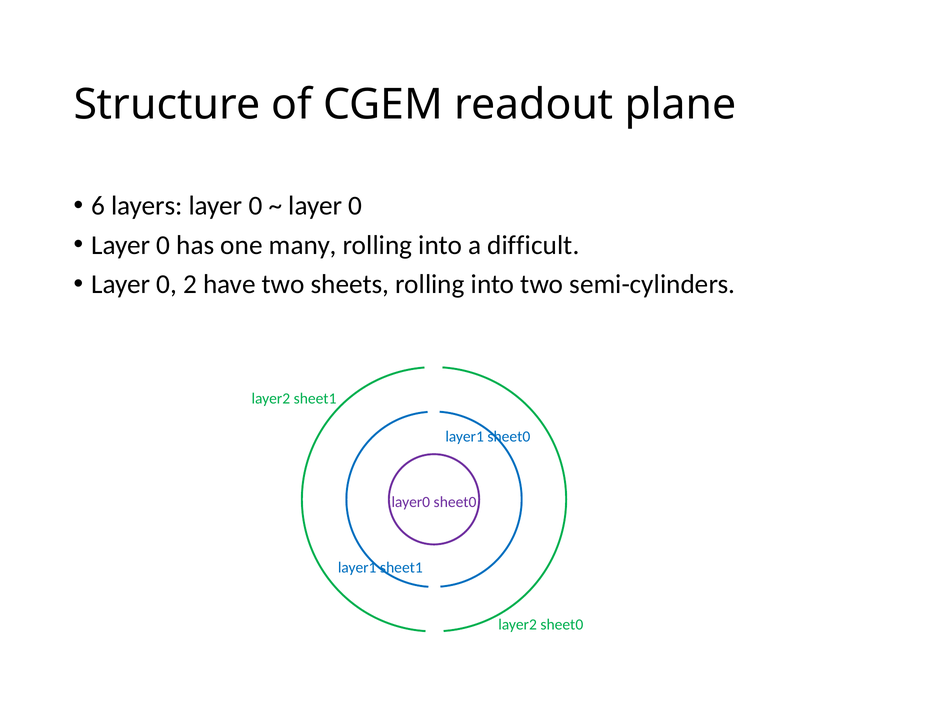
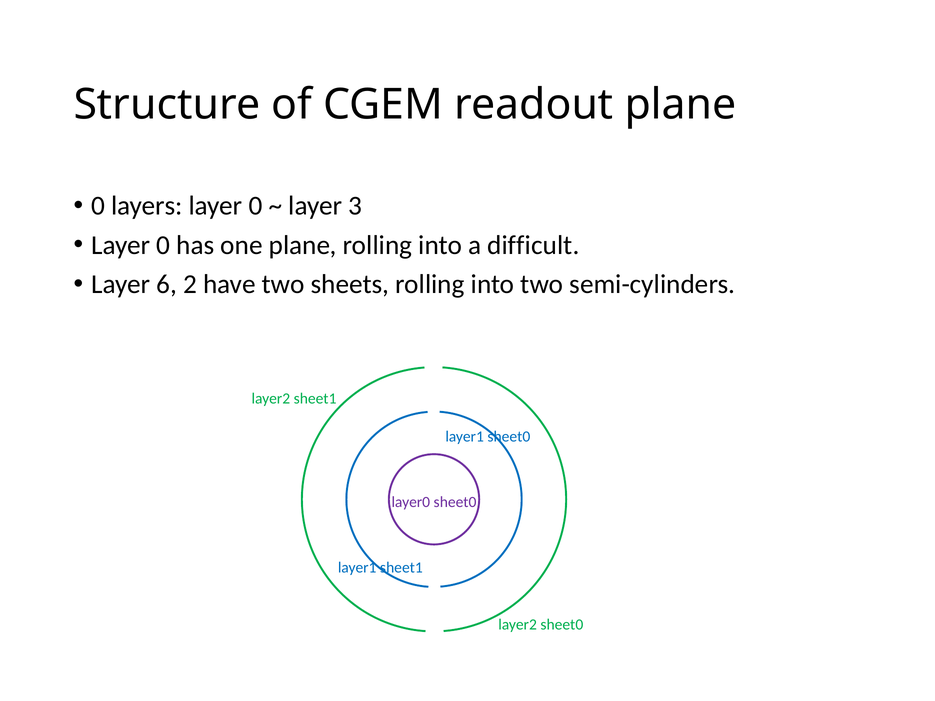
6 at (98, 206): 6 -> 0
0 at (355, 206): 0 -> 3
one many: many -> plane
0 at (167, 284): 0 -> 6
